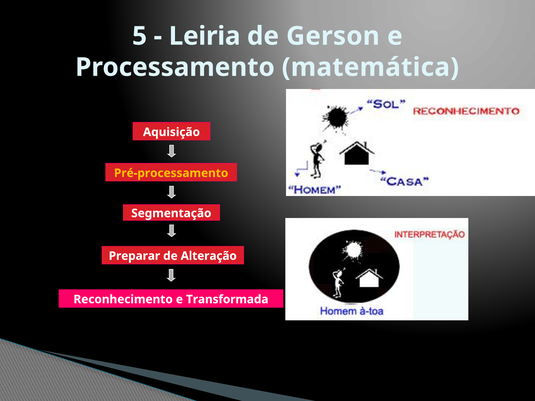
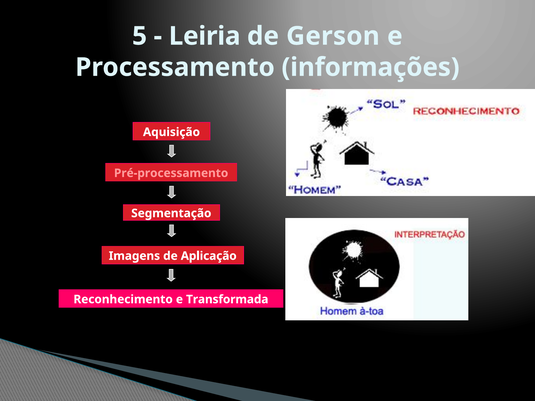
matemática: matemática -> informações
Pré-processamento colour: yellow -> pink
Preparar: Preparar -> Imagens
Alteração: Alteração -> Aplicação
